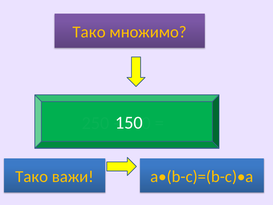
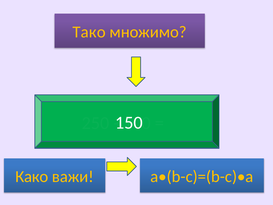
Тако at (32, 176): Тако -> Како
